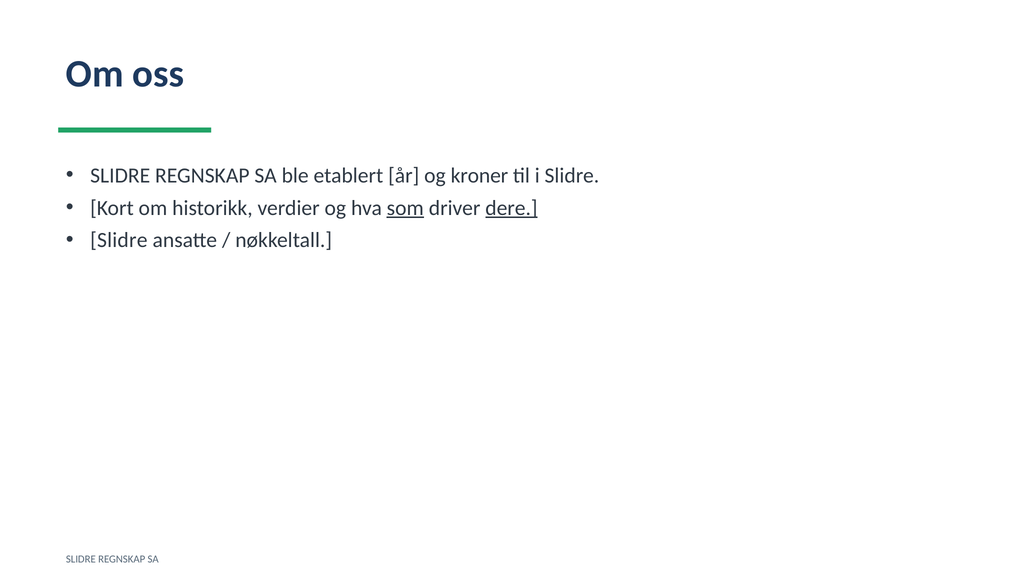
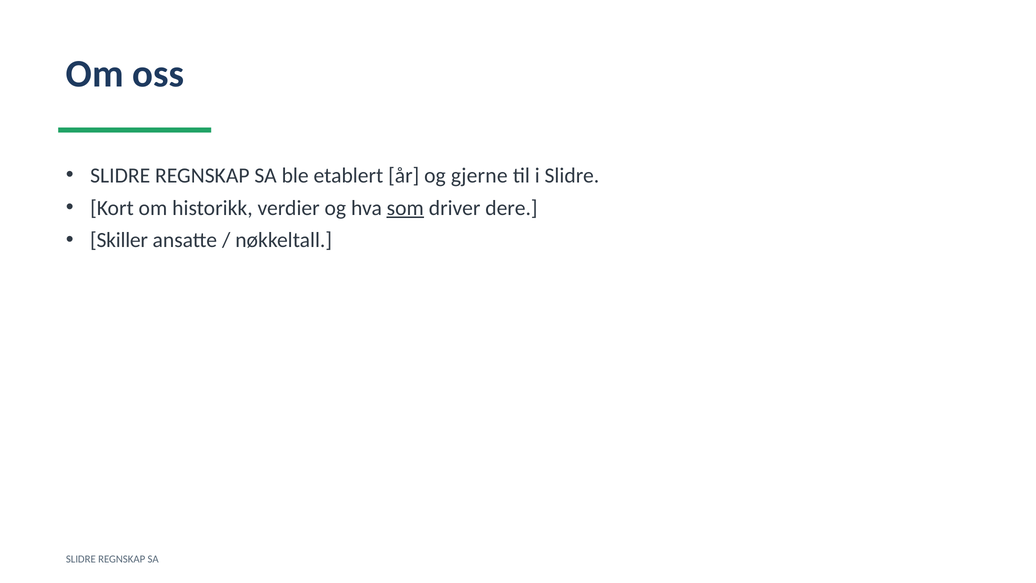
kroner: kroner -> gjerne
dere underline: present -> none
Slidre at (119, 240): Slidre -> Skiller
